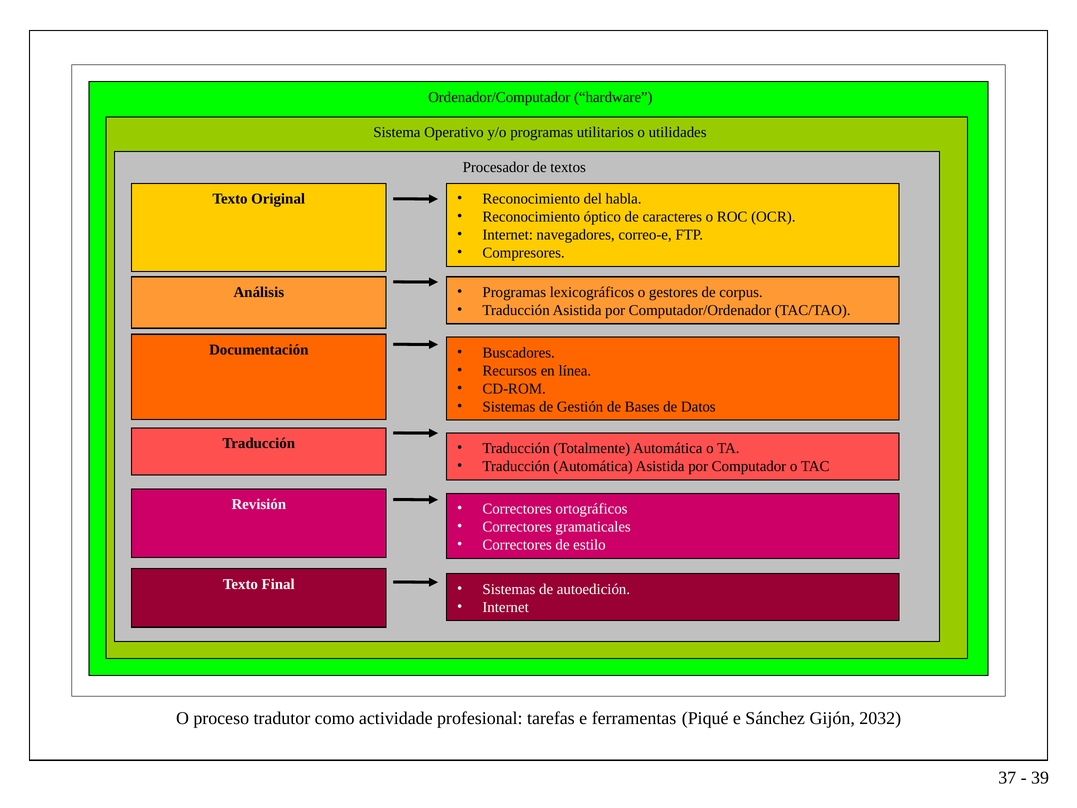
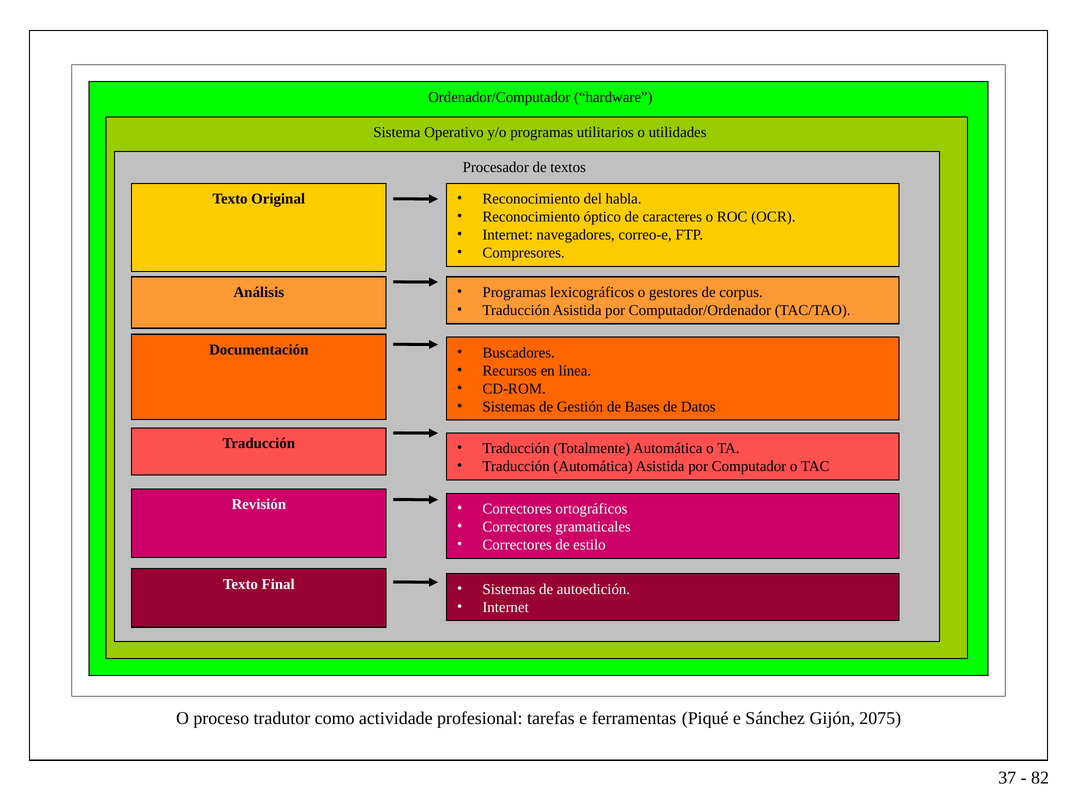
2032: 2032 -> 2075
39: 39 -> 82
